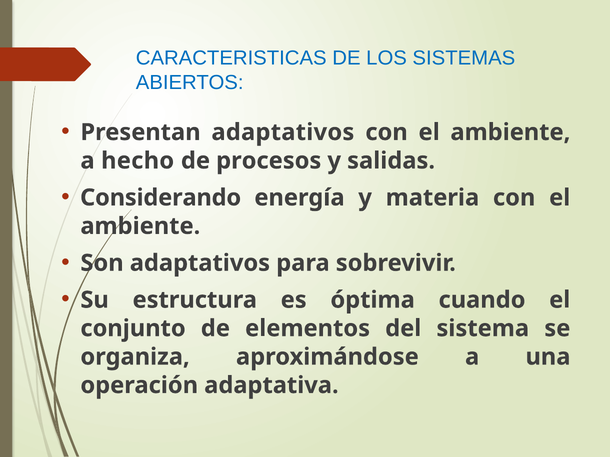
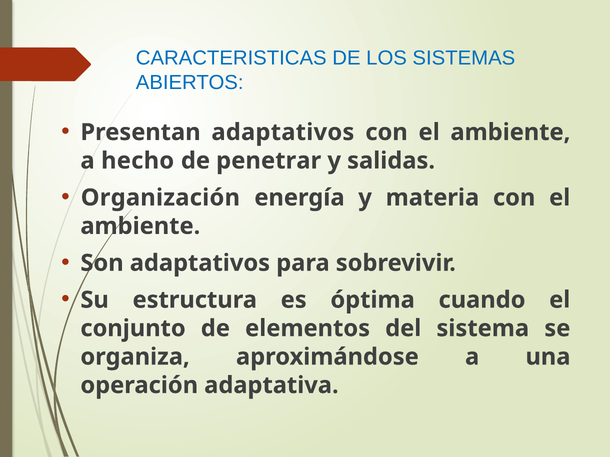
procesos: procesos -> penetrar
Considerando: Considerando -> Organización
